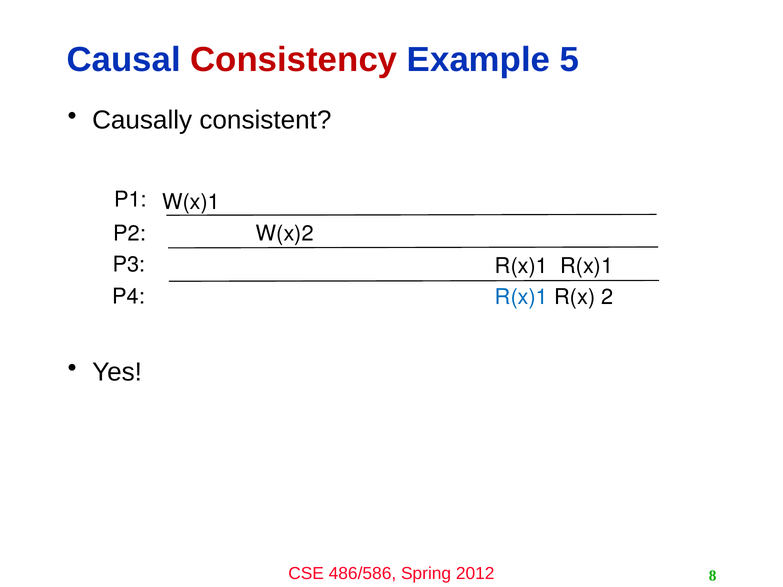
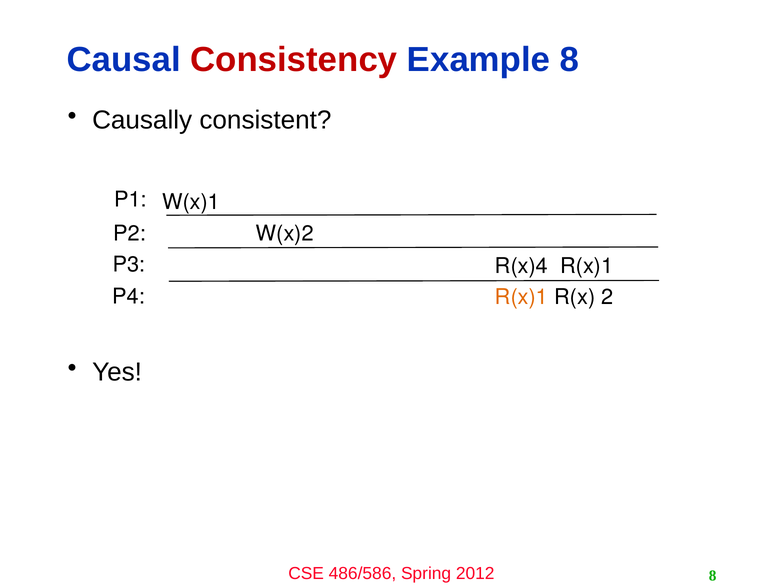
Example 5: 5 -> 8
R(x)1 at (521, 266): R(x)1 -> R(x)4
R(x)1 at (521, 297) colour: blue -> orange
